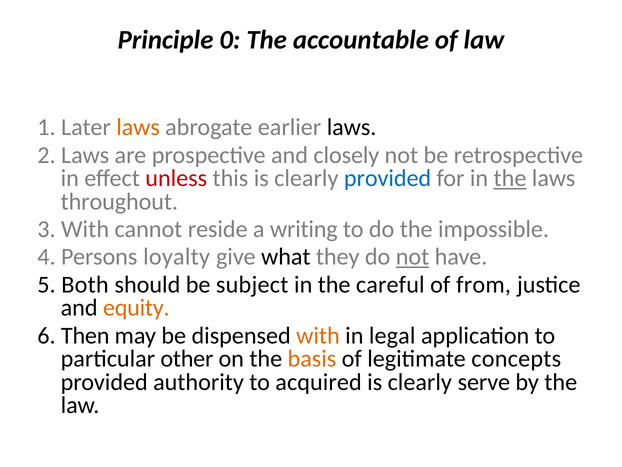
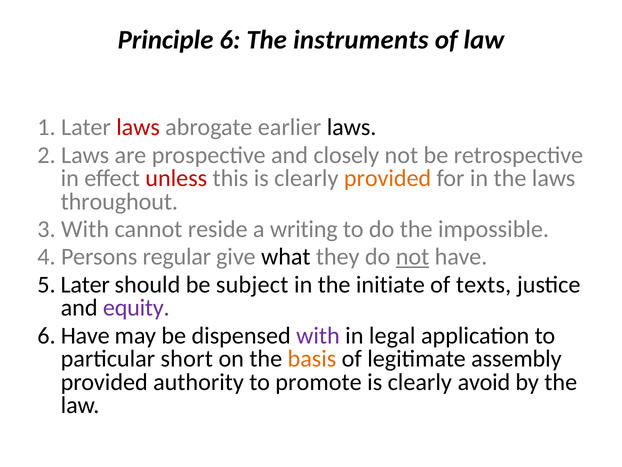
Principle 0: 0 -> 6
accountable: accountable -> instruments
laws at (138, 127) colour: orange -> red
provided at (388, 178) colour: blue -> orange
the at (510, 178) underline: present -> none
loyalty: loyalty -> regular
5 Both: Both -> Later
careful: careful -> initiate
from: from -> texts
equity colour: orange -> purple
6 Then: Then -> Have
with at (318, 335) colour: orange -> purple
other: other -> short
concepts: concepts -> assembly
acquired: acquired -> promote
serve: serve -> avoid
